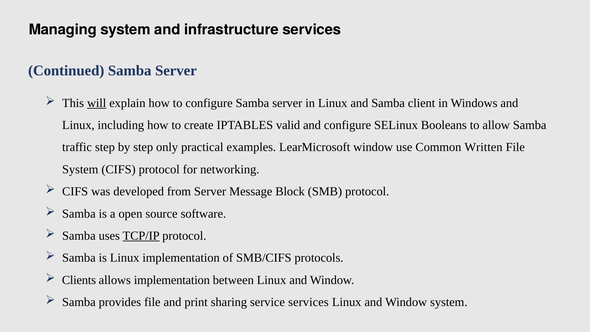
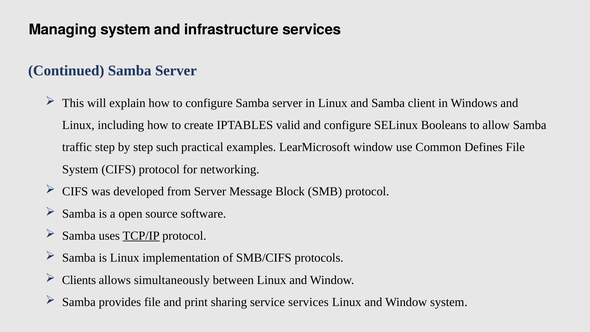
will underline: present -> none
only: only -> such
Written: Written -> Defines
allows implementation: implementation -> simultaneously
